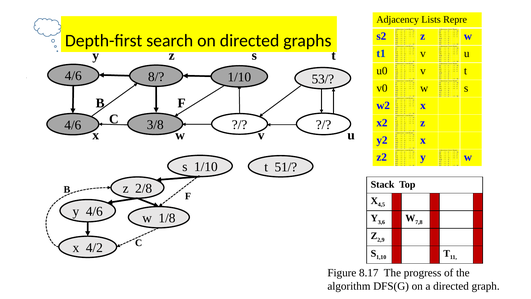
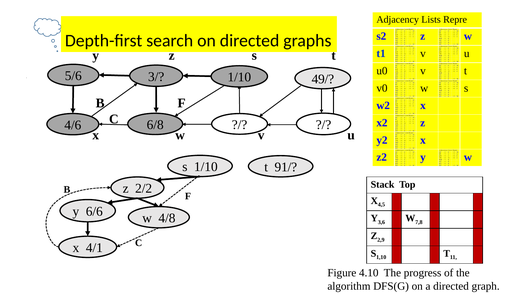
4/6 at (73, 76): 4/6 -> 5/6
8/: 8/ -> 3/
53/: 53/ -> 49/
3/8: 3/8 -> 6/8
51/: 51/ -> 91/
2/8: 2/8 -> 2/2
y 4/6: 4/6 -> 6/6
1/8: 1/8 -> 4/8
4/2: 4/2 -> 4/1
8.17: 8.17 -> 4.10
